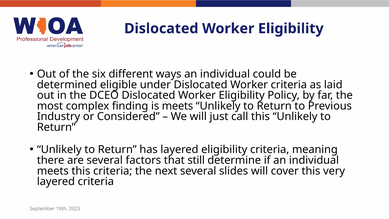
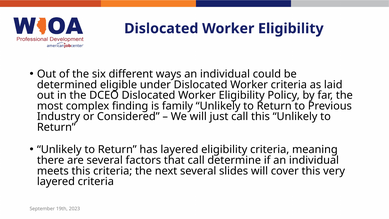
is meets: meets -> family
that still: still -> call
